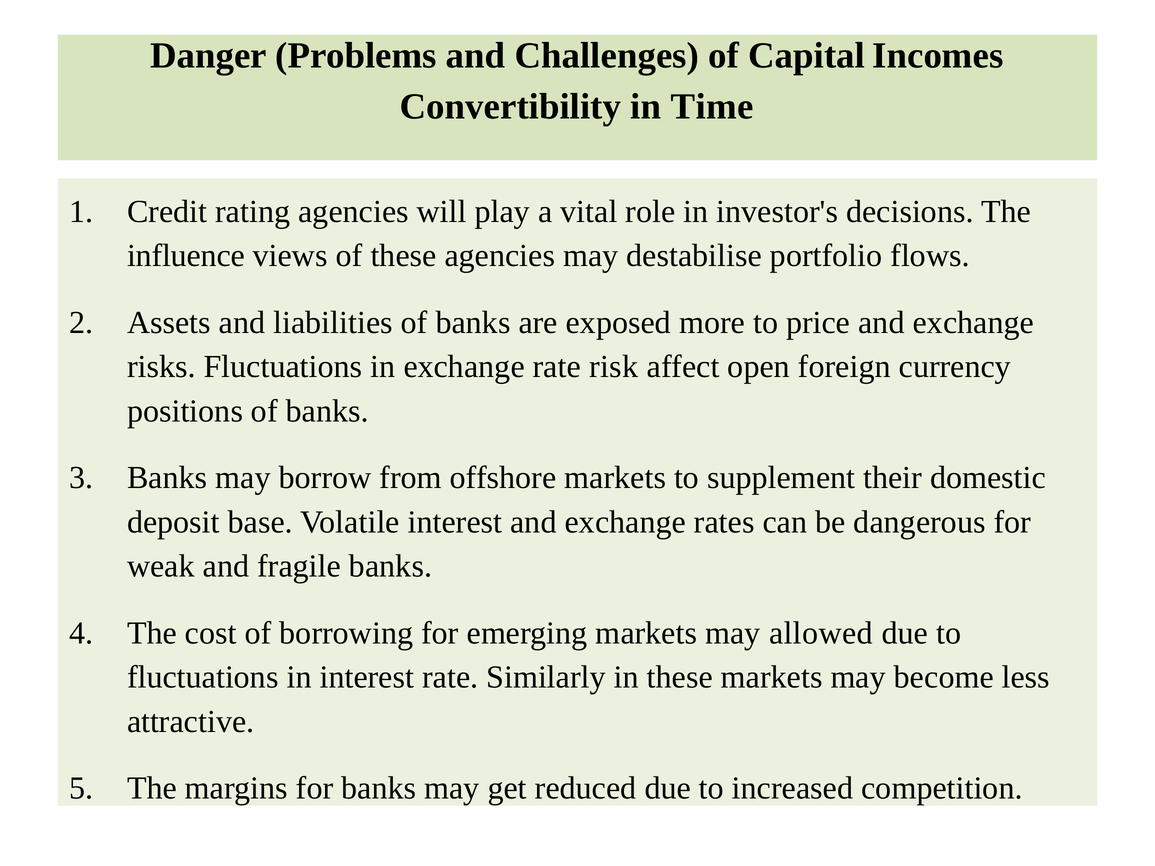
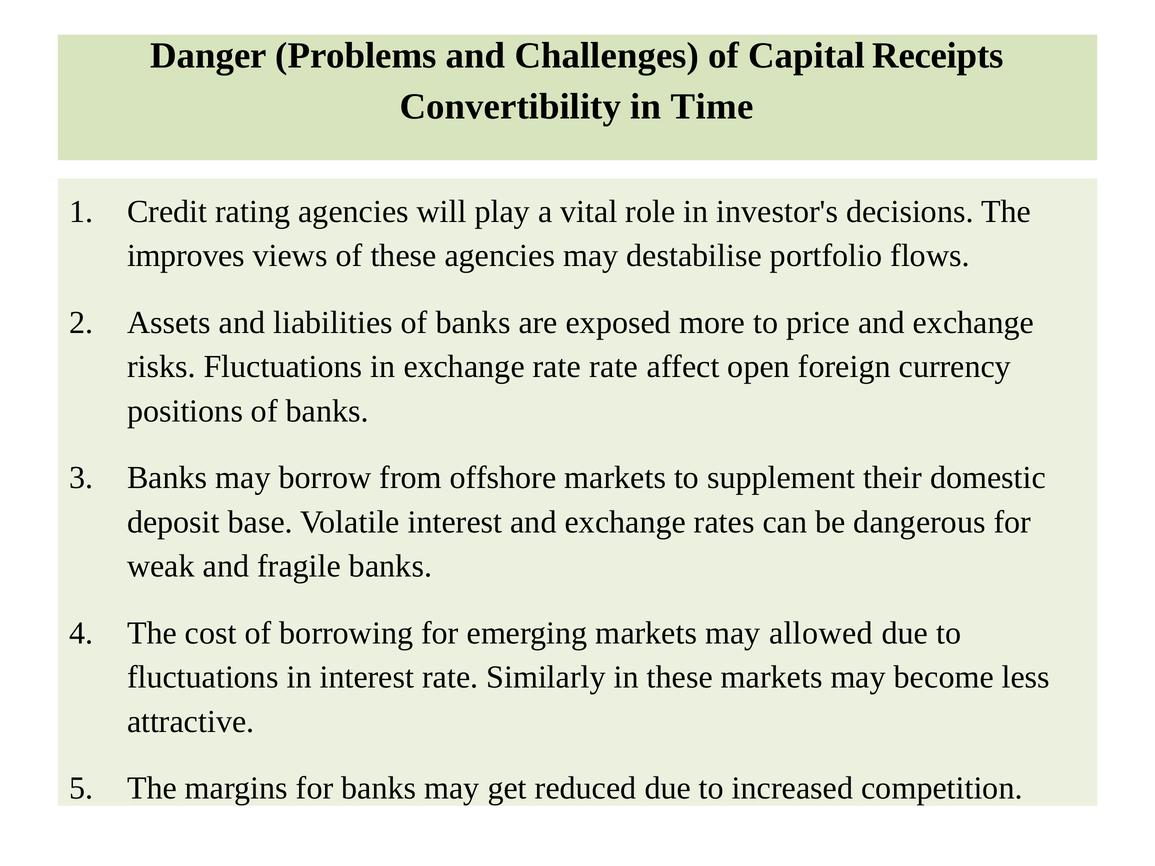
Incomes: Incomes -> Receipts
influence: influence -> improves
rate risk: risk -> rate
